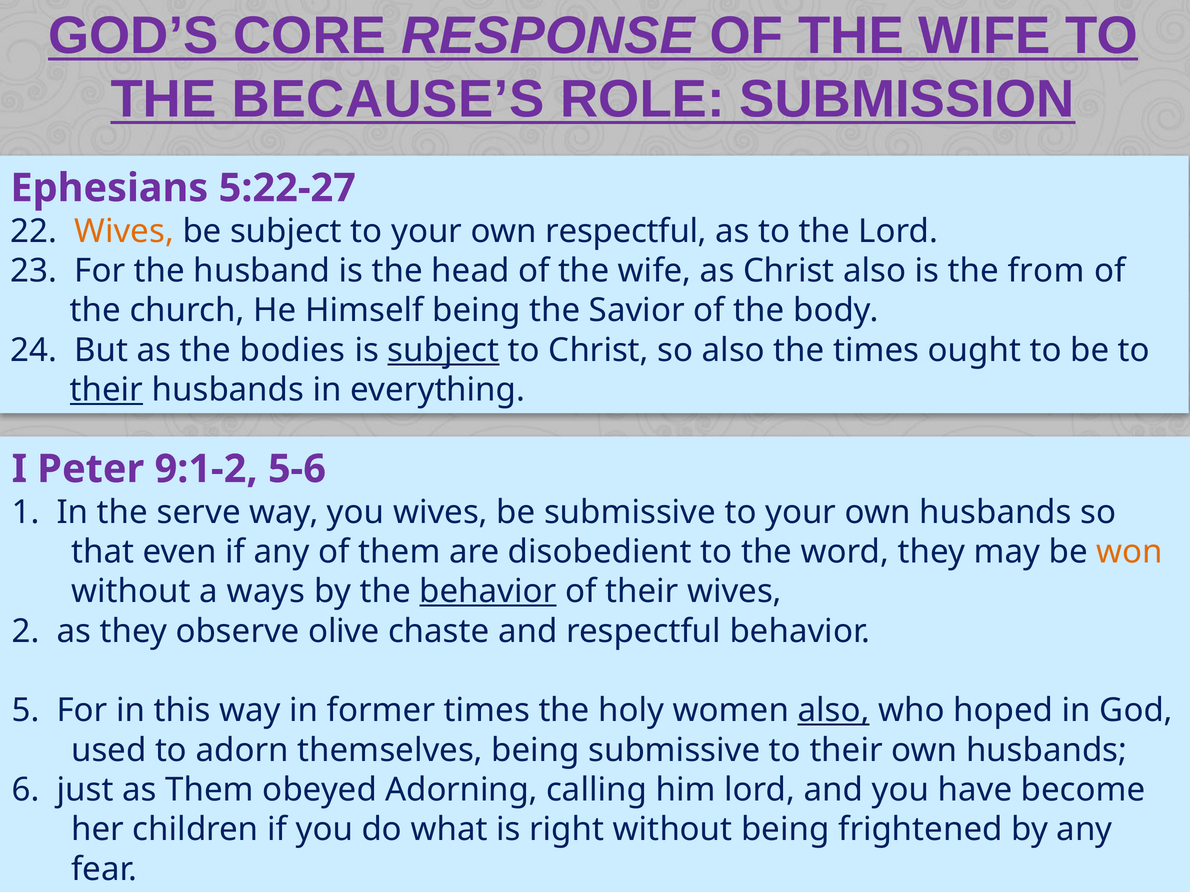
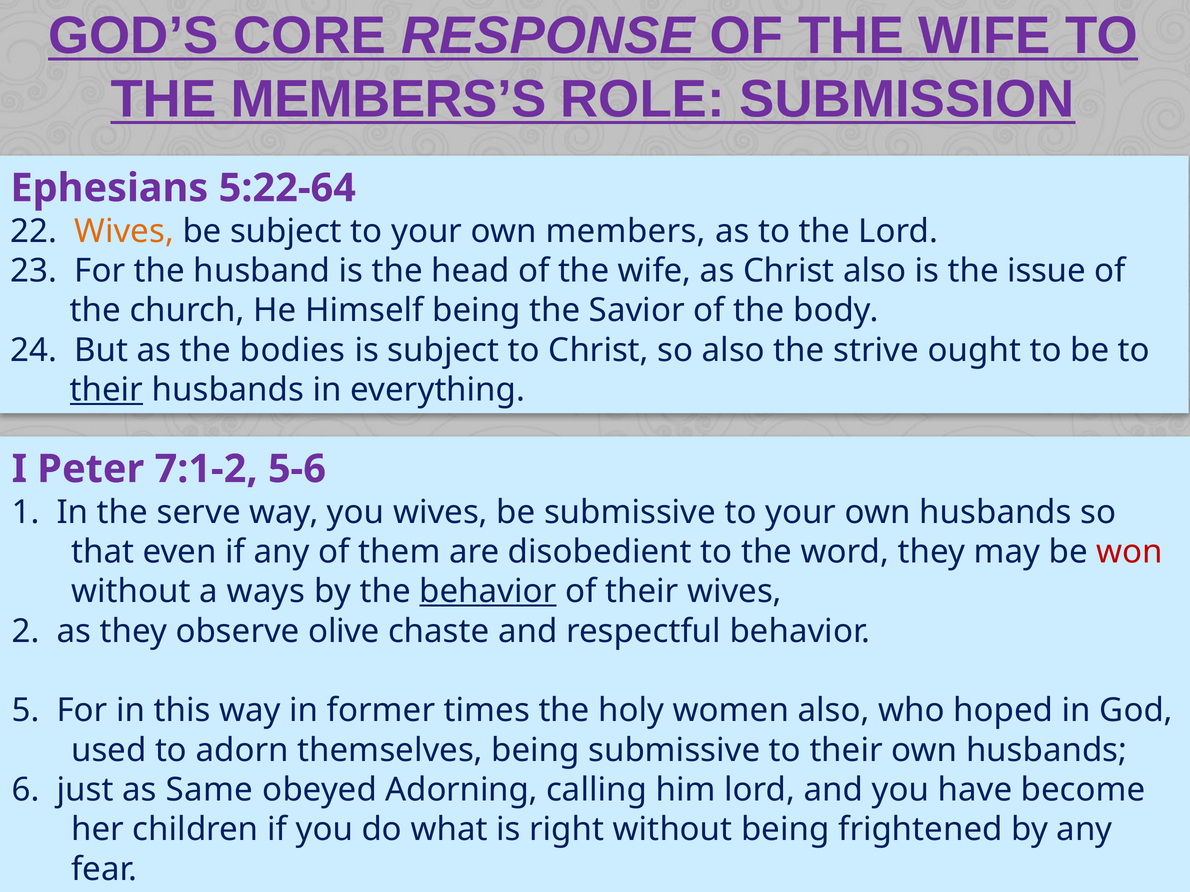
BECAUSE’S: BECAUSE’S -> MEMBERS’S
5:22-27: 5:22-27 -> 5:22-64
own respectful: respectful -> members
from: from -> issue
subject at (443, 350) underline: present -> none
the times: times -> strive
9:1-2: 9:1-2 -> 7:1-2
won colour: orange -> red
also at (834, 711) underline: present -> none
as Them: Them -> Same
